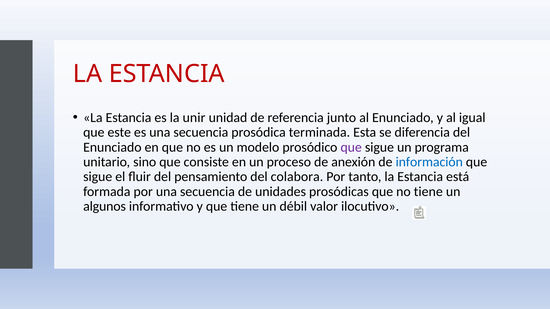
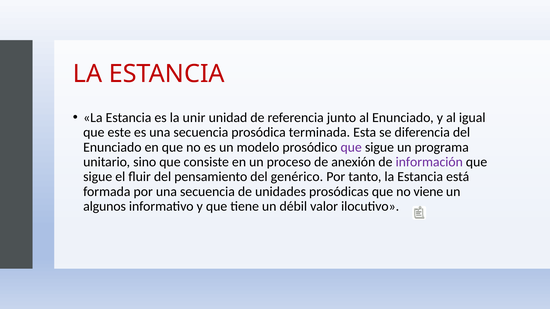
información colour: blue -> purple
colabora: colabora -> genérico
no tiene: tiene -> viene
